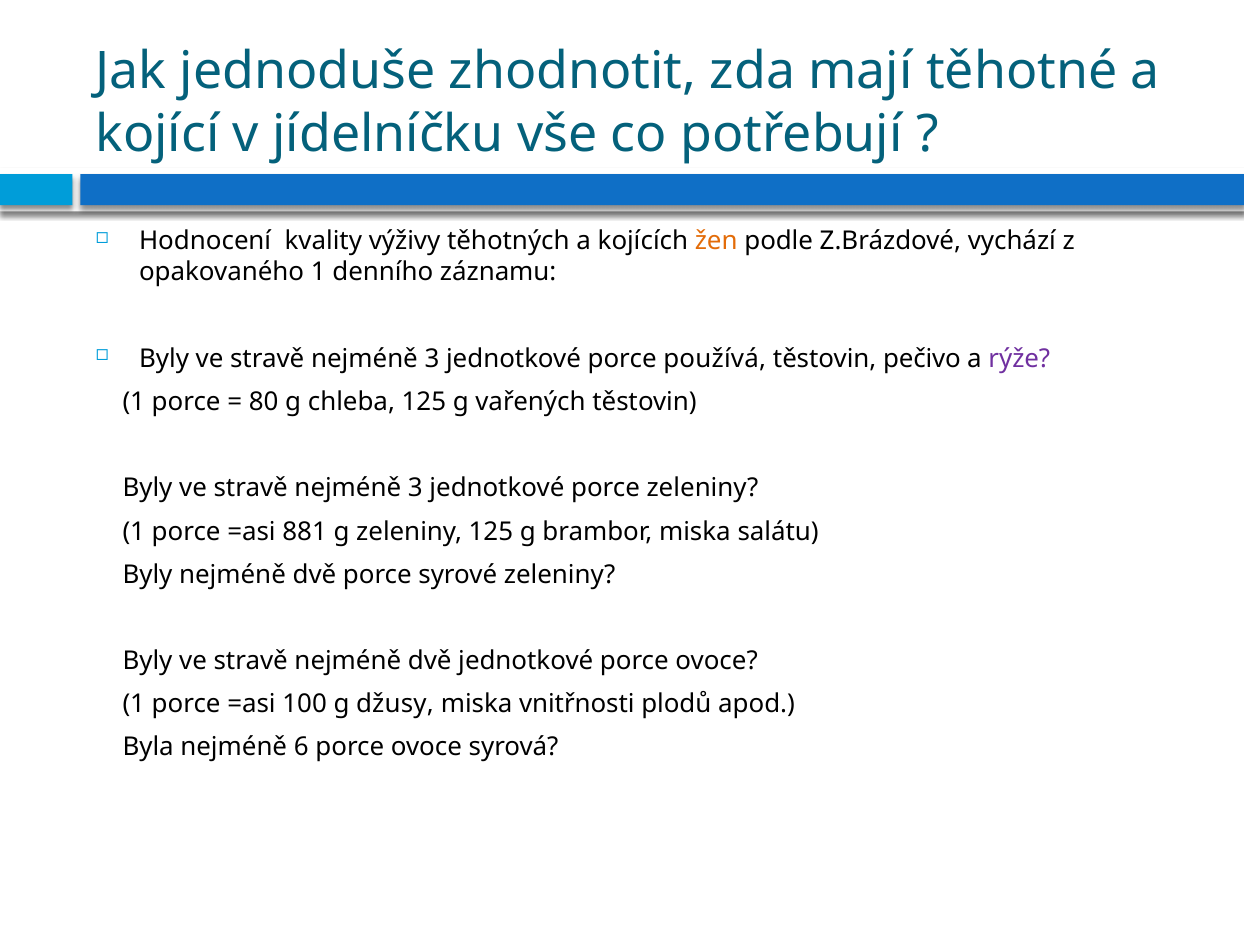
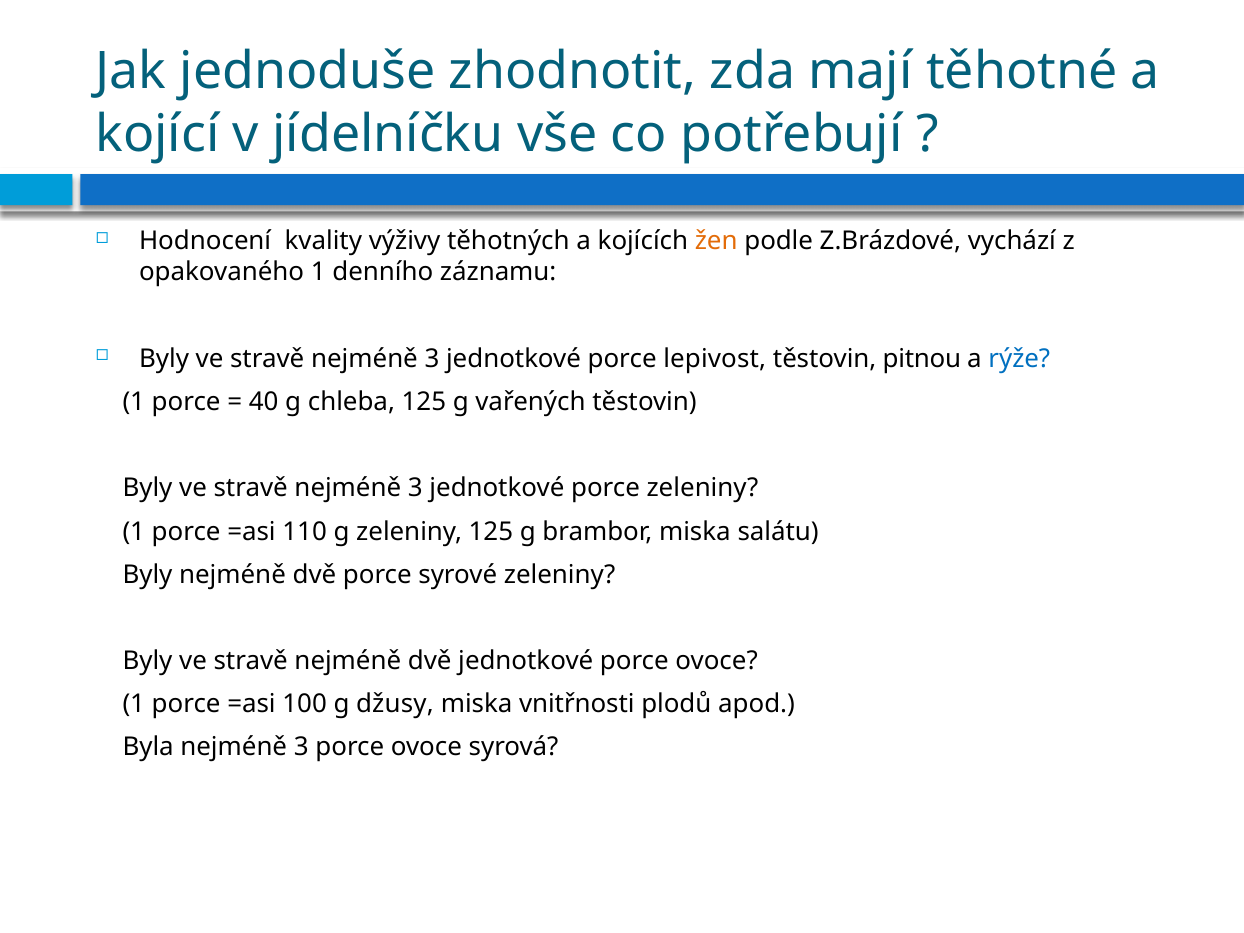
používá: používá -> lepivost
pečivo: pečivo -> pitnou
rýže colour: purple -> blue
80: 80 -> 40
881: 881 -> 110
Byla nejméně 6: 6 -> 3
